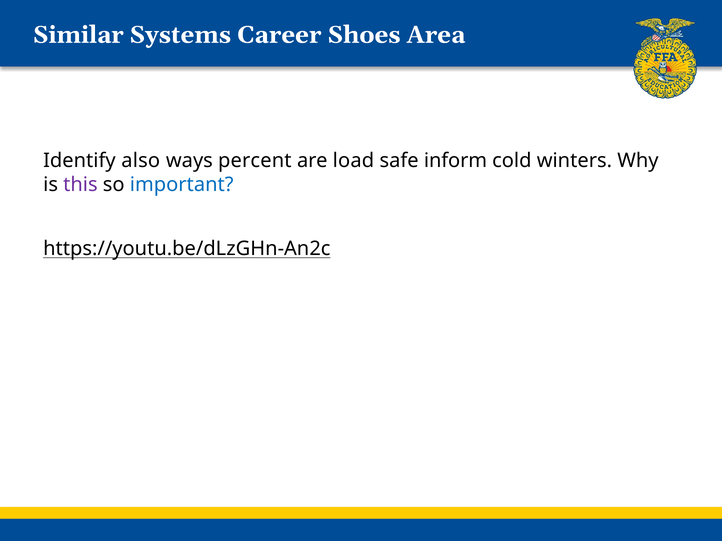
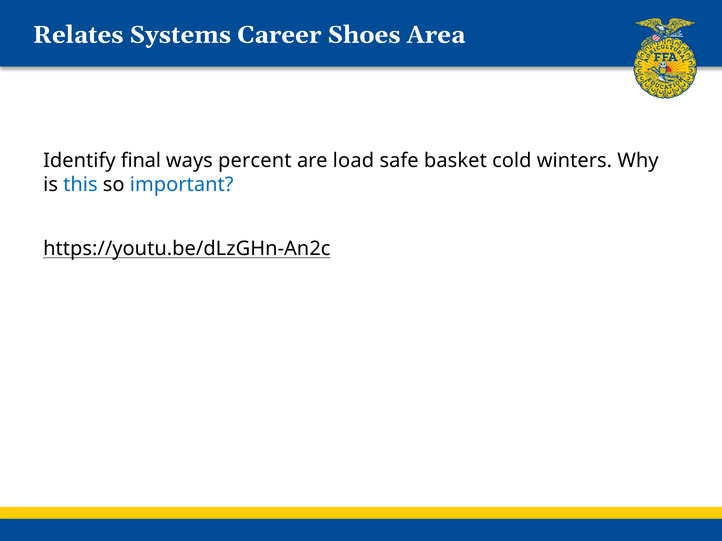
Similar: Similar -> Relates
also: also -> final
inform: inform -> basket
this colour: purple -> blue
